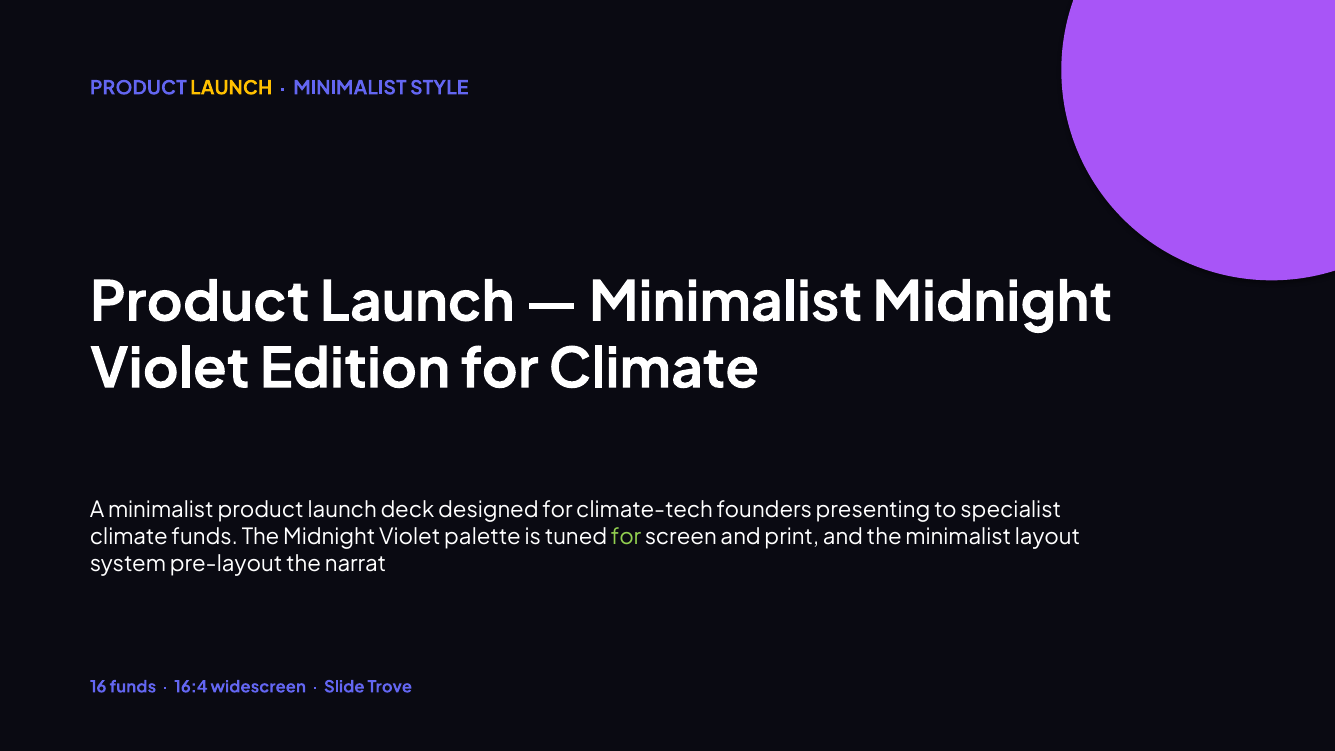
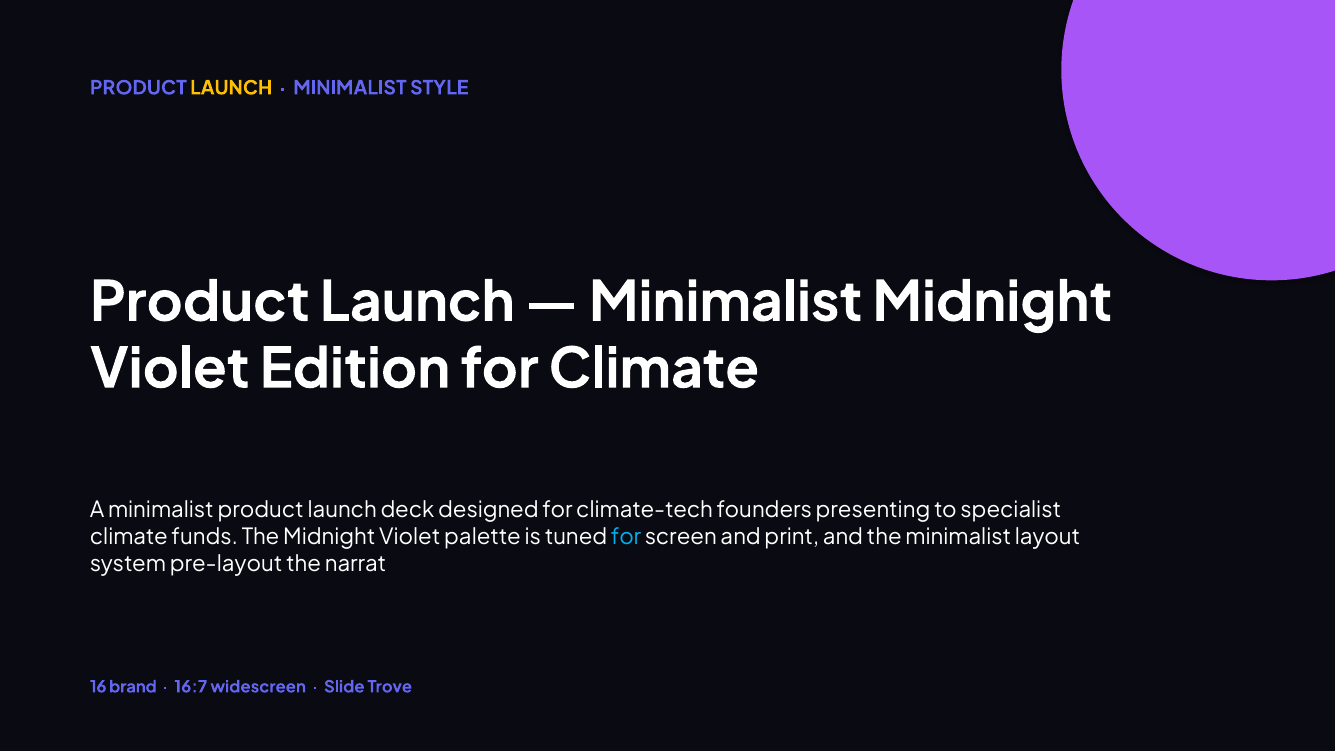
for at (626, 537) colour: light green -> light blue
16 funds: funds -> brand
16:4: 16:4 -> 16:7
